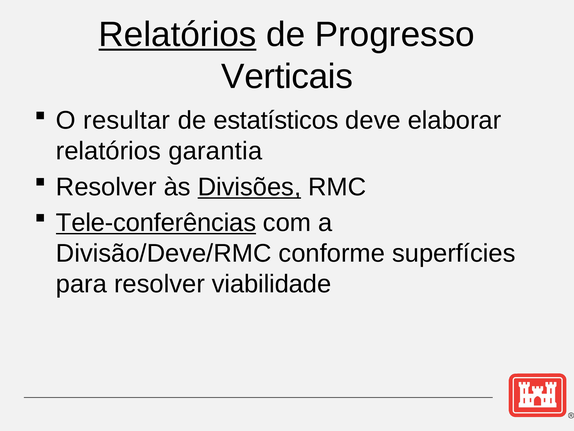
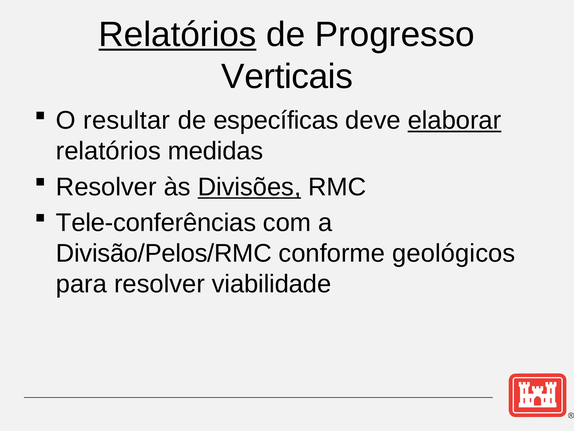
estatísticos: estatísticos -> específicas
elaborar underline: none -> present
garantia: garantia -> medidas
Tele-conferências underline: present -> none
Divisão/Deve/RMC: Divisão/Deve/RMC -> Divisão/Pelos/RMC
superfícies: superfícies -> geológicos
